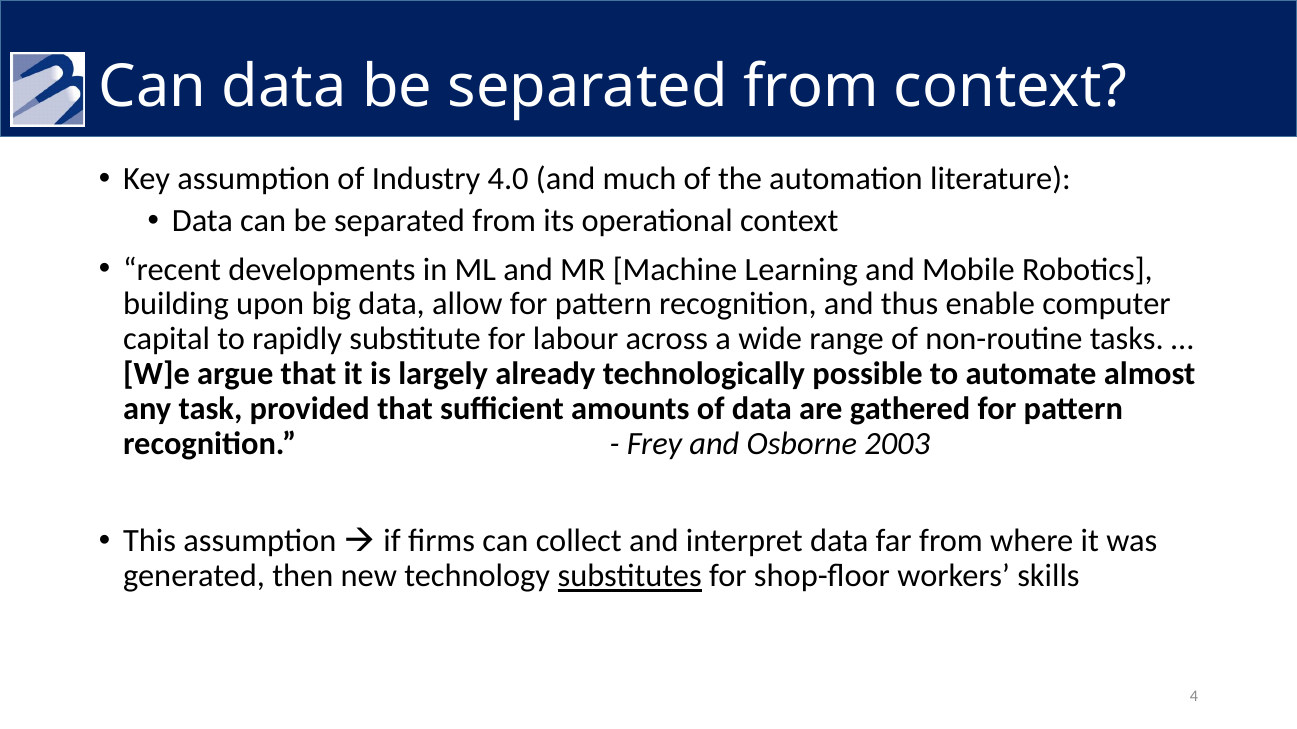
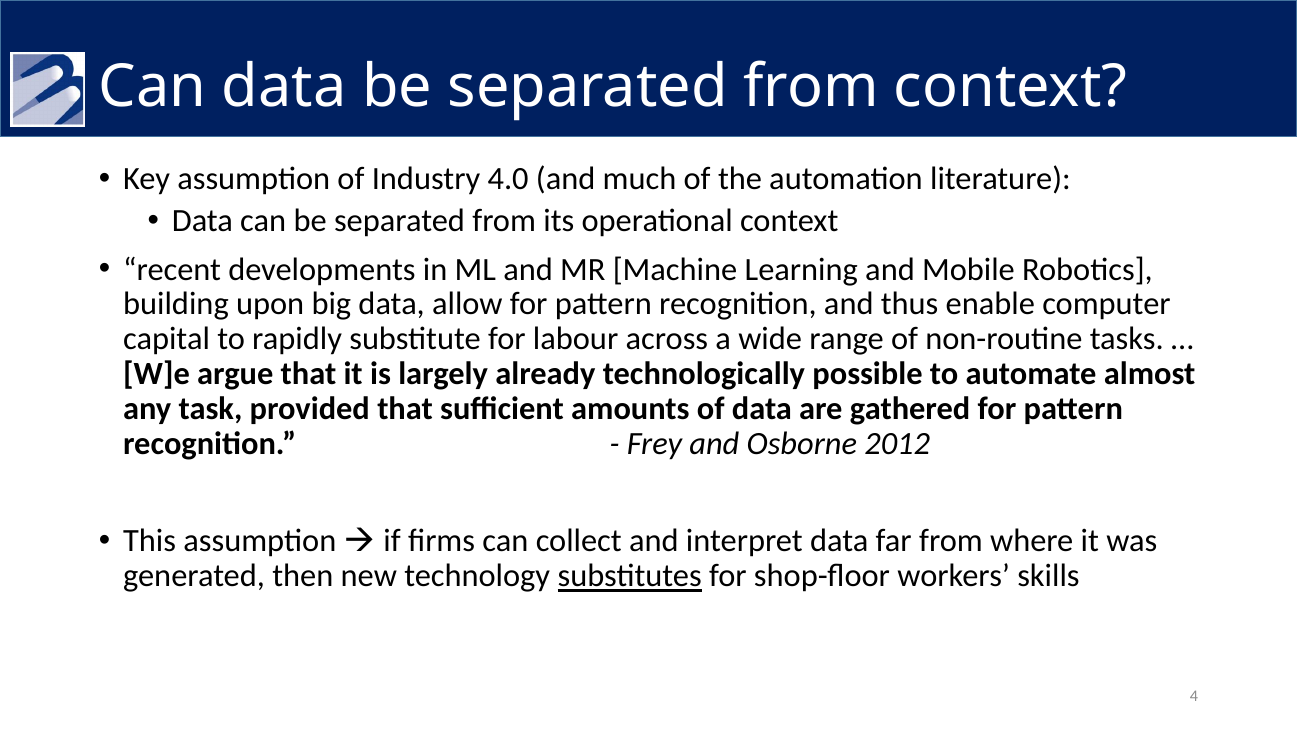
2003: 2003 -> 2012
